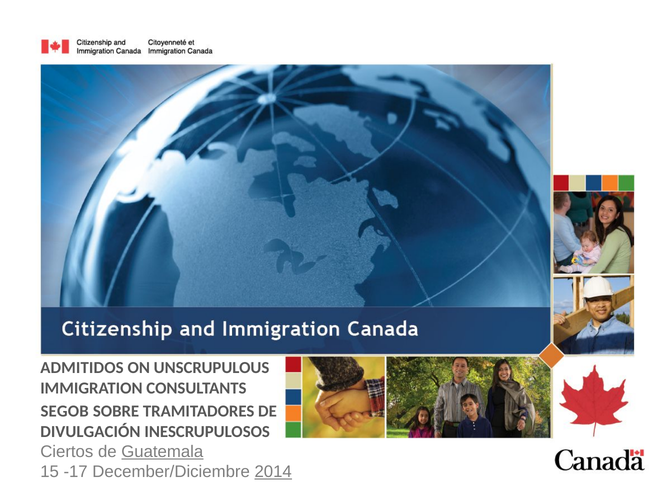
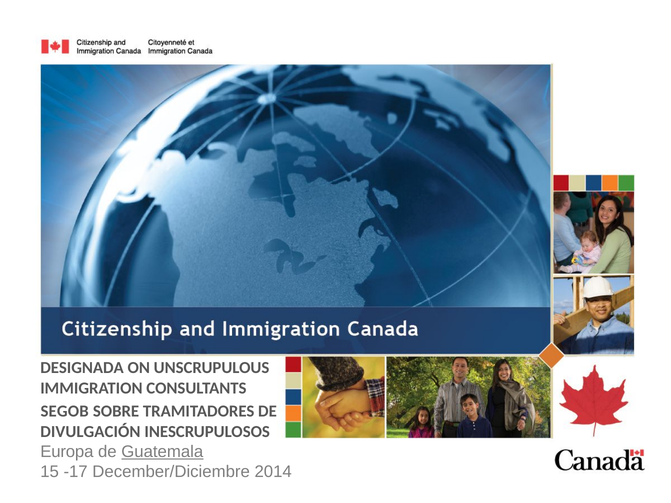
ADMITIDOS: ADMITIDOS -> DESIGNADA
Ciertos: Ciertos -> Europa
2014 underline: present -> none
